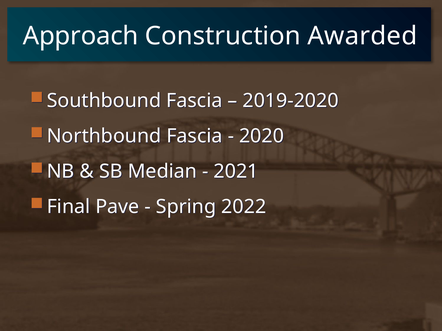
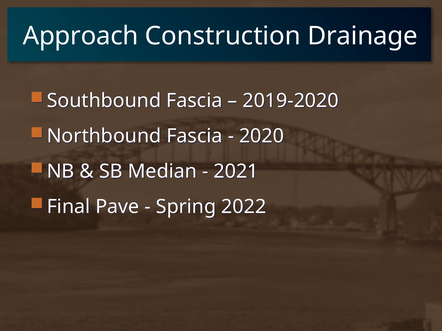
Awarded: Awarded -> Drainage
